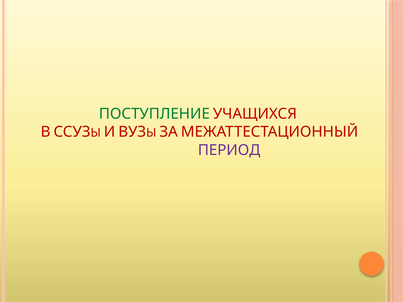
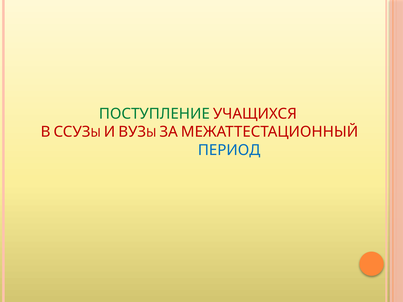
ПЕРИОД colour: purple -> blue
